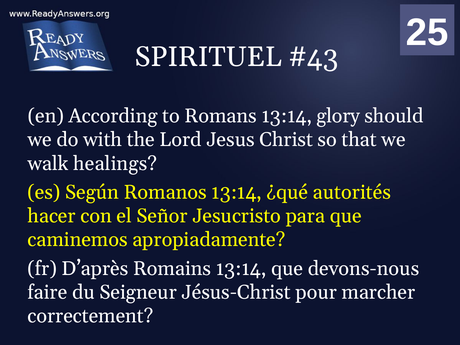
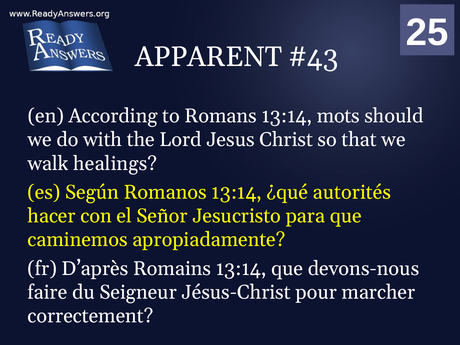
SPIRITUEL: SPIRITUEL -> APPARENT
glory: glory -> mots
